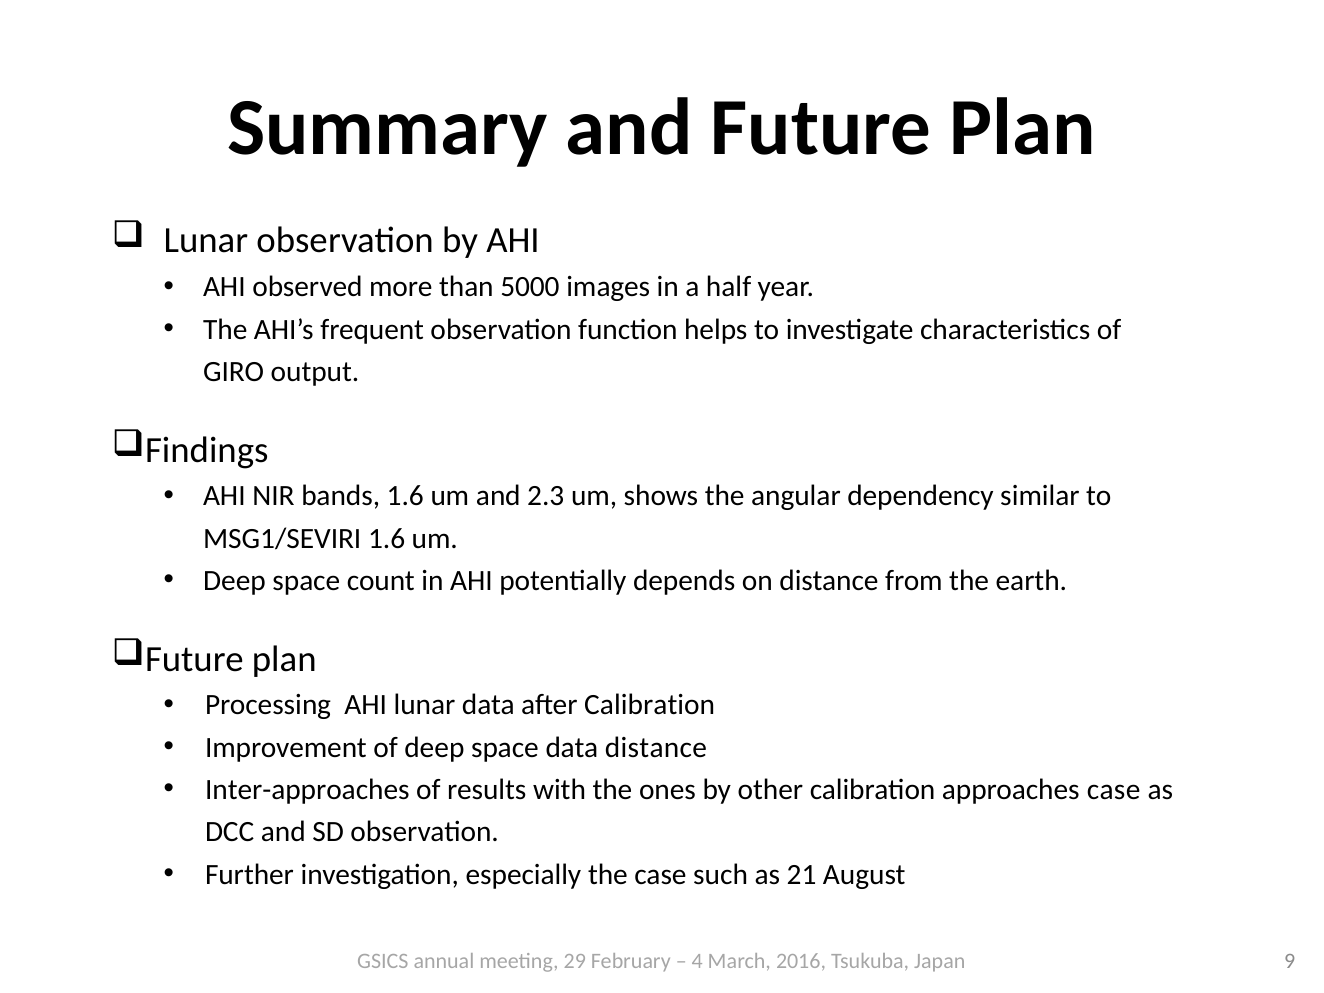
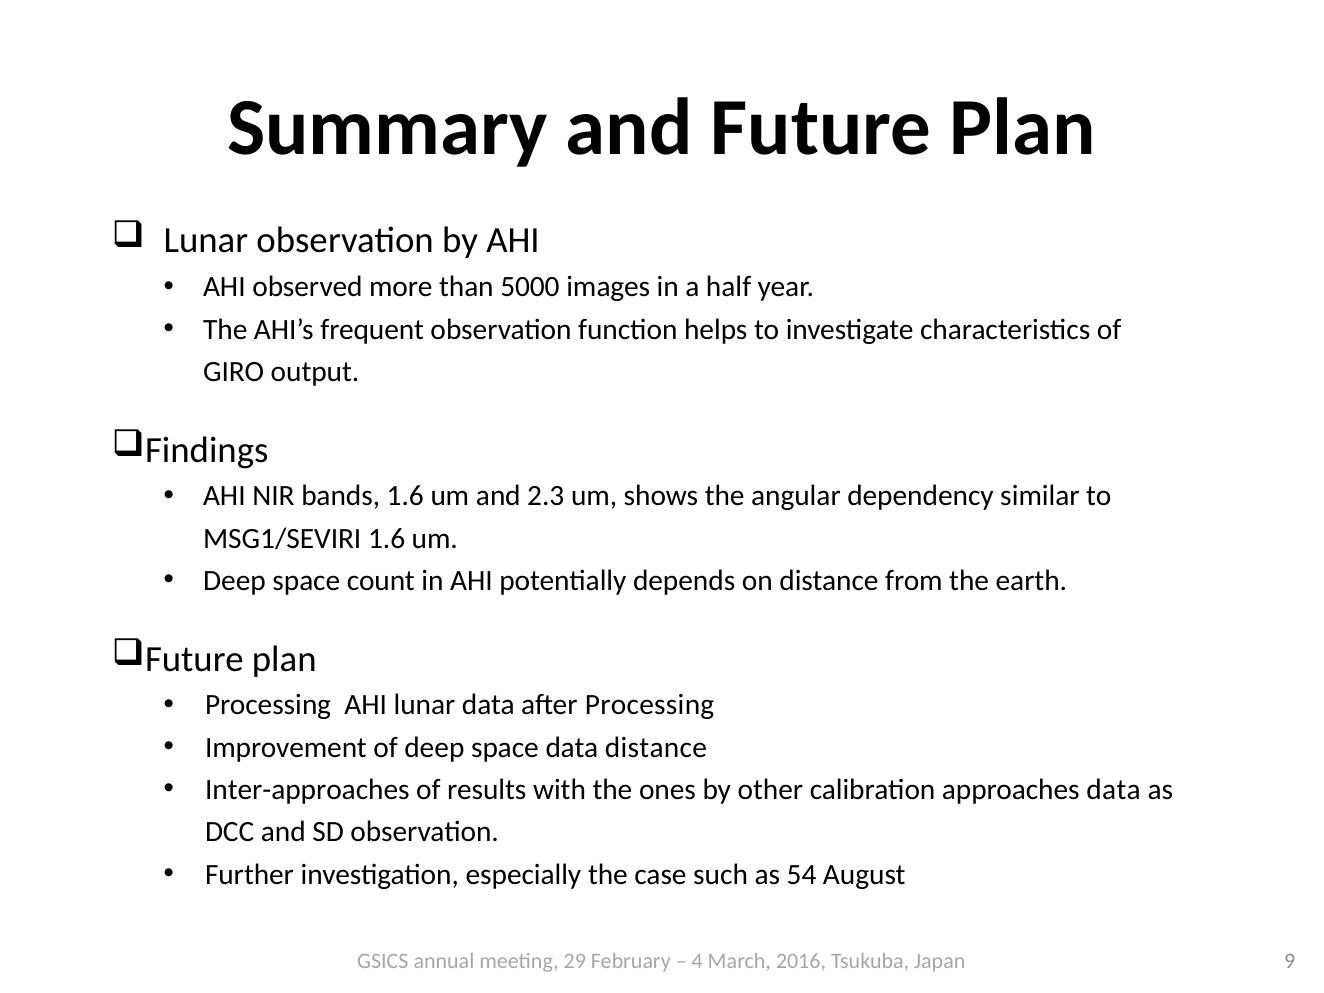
after Calibration: Calibration -> Processing
approaches case: case -> data
21: 21 -> 54
